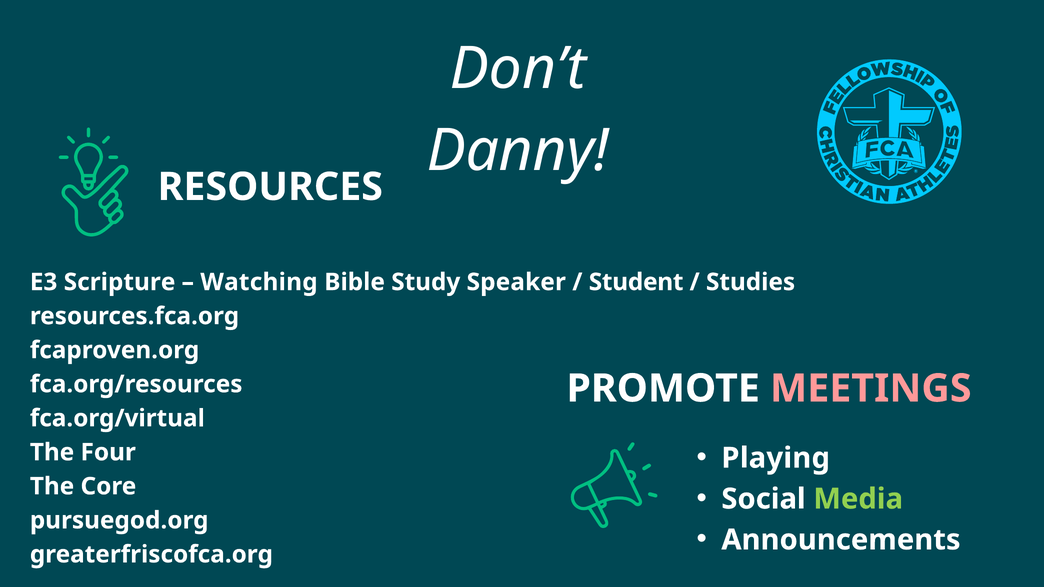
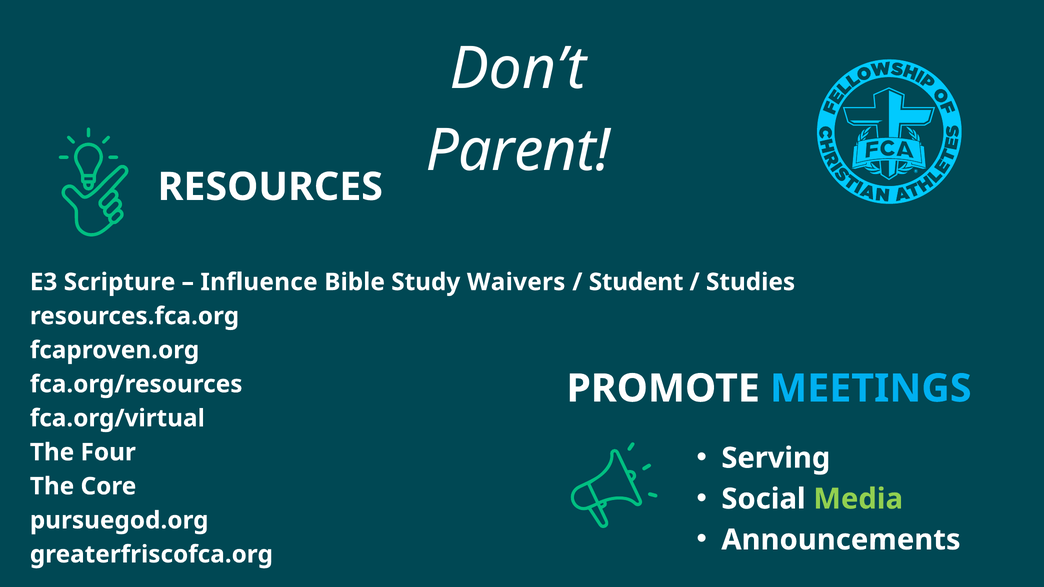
Danny: Danny -> Parent
Watching: Watching -> Influence
Speaker: Speaker -> Waivers
MEETINGS colour: pink -> light blue
Playing: Playing -> Serving
